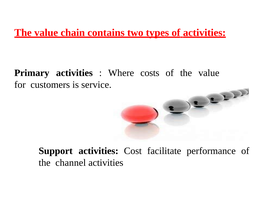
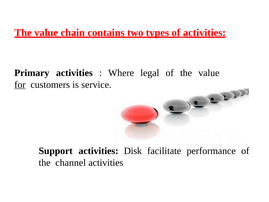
costs: costs -> legal
for underline: none -> present
Cost: Cost -> Disk
